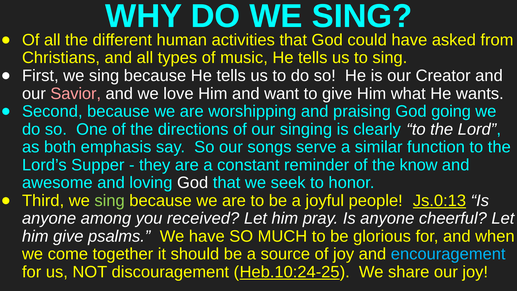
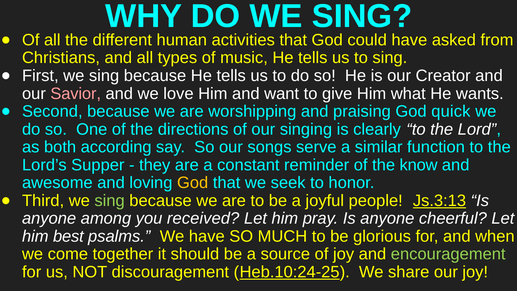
going: going -> quick
emphasis: emphasis -> according
God at (193, 183) colour: white -> yellow
Js.0:13: Js.0:13 -> Js.3:13
him give: give -> best
encouragement colour: light blue -> light green
